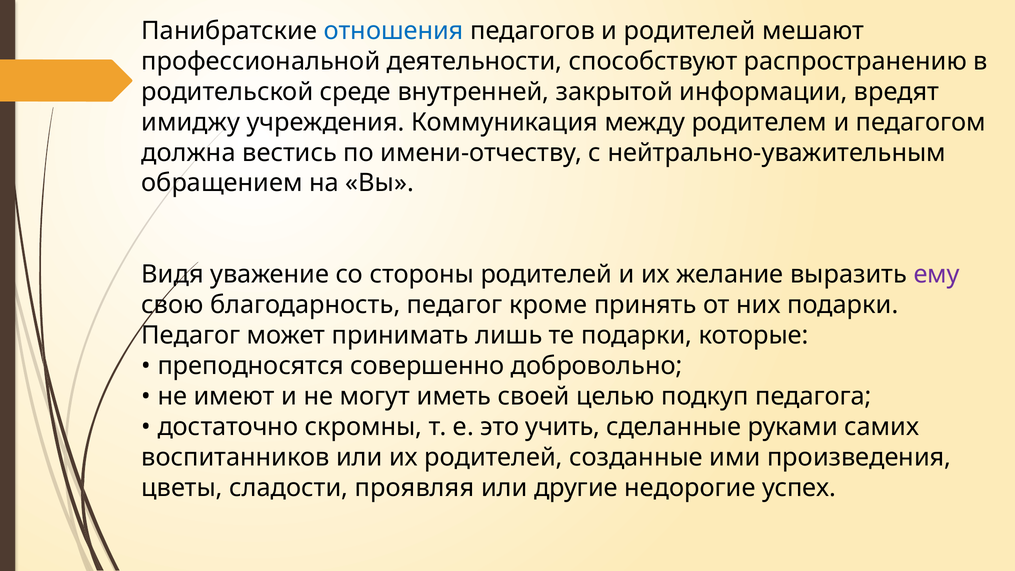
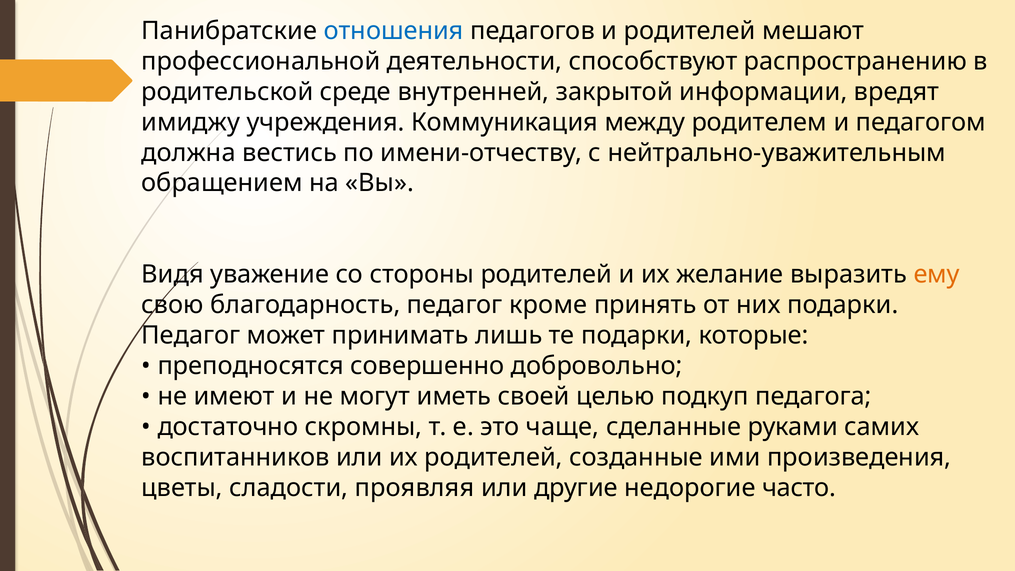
ему colour: purple -> orange
учить: учить -> чаще
успех: успех -> часто
